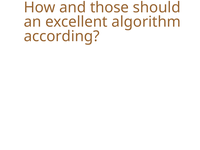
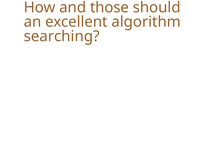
according: according -> searching
